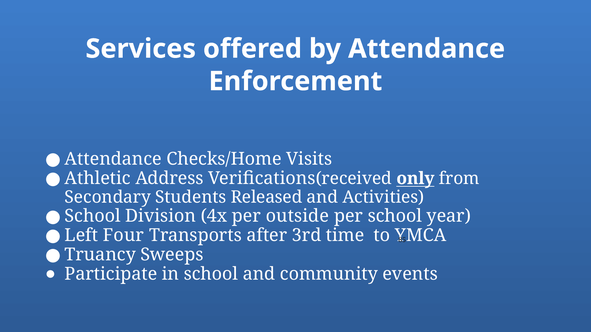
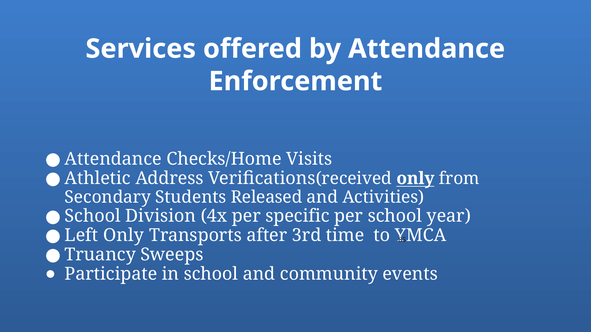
outside: outside -> specific
Left Four: Four -> Only
